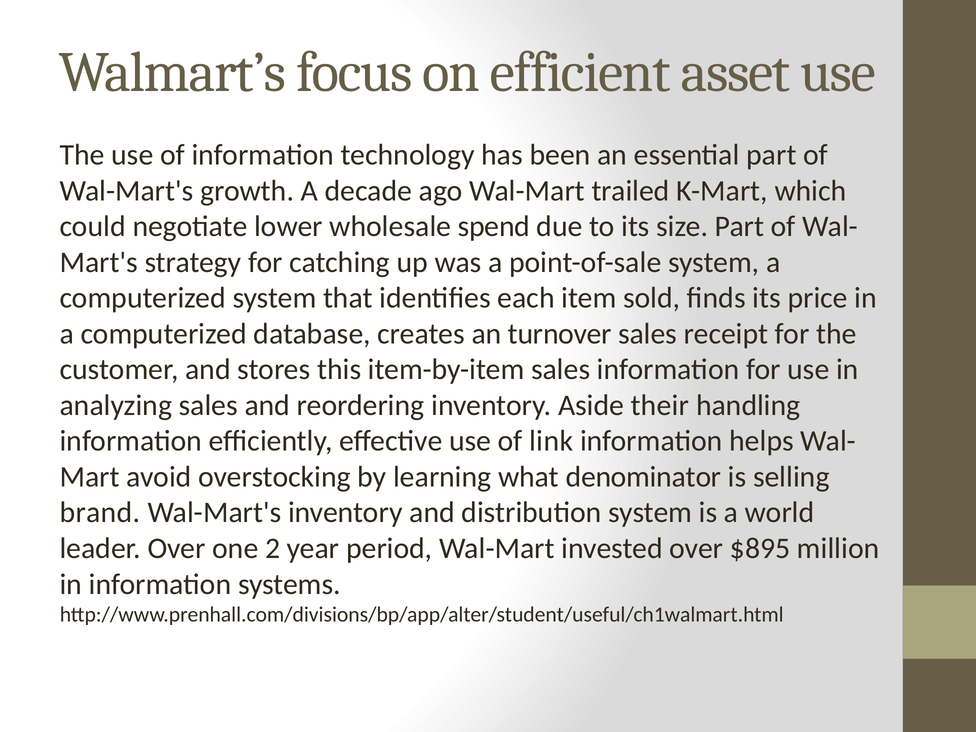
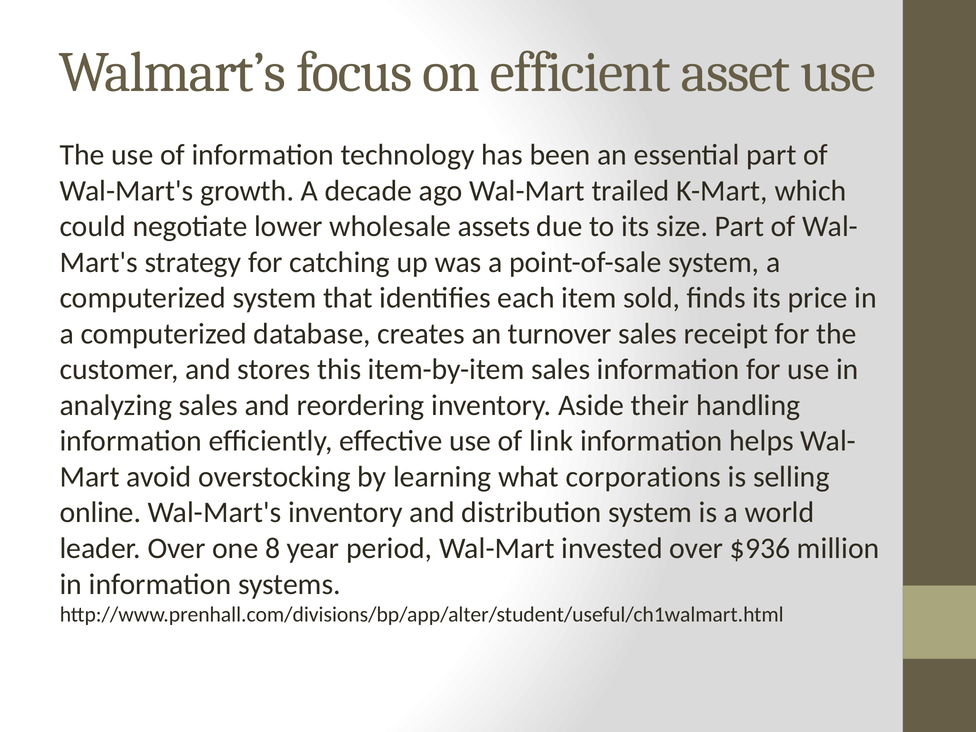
spend: spend -> assets
denominator: denominator -> corporations
brand: brand -> online
2: 2 -> 8
$895: $895 -> $936
